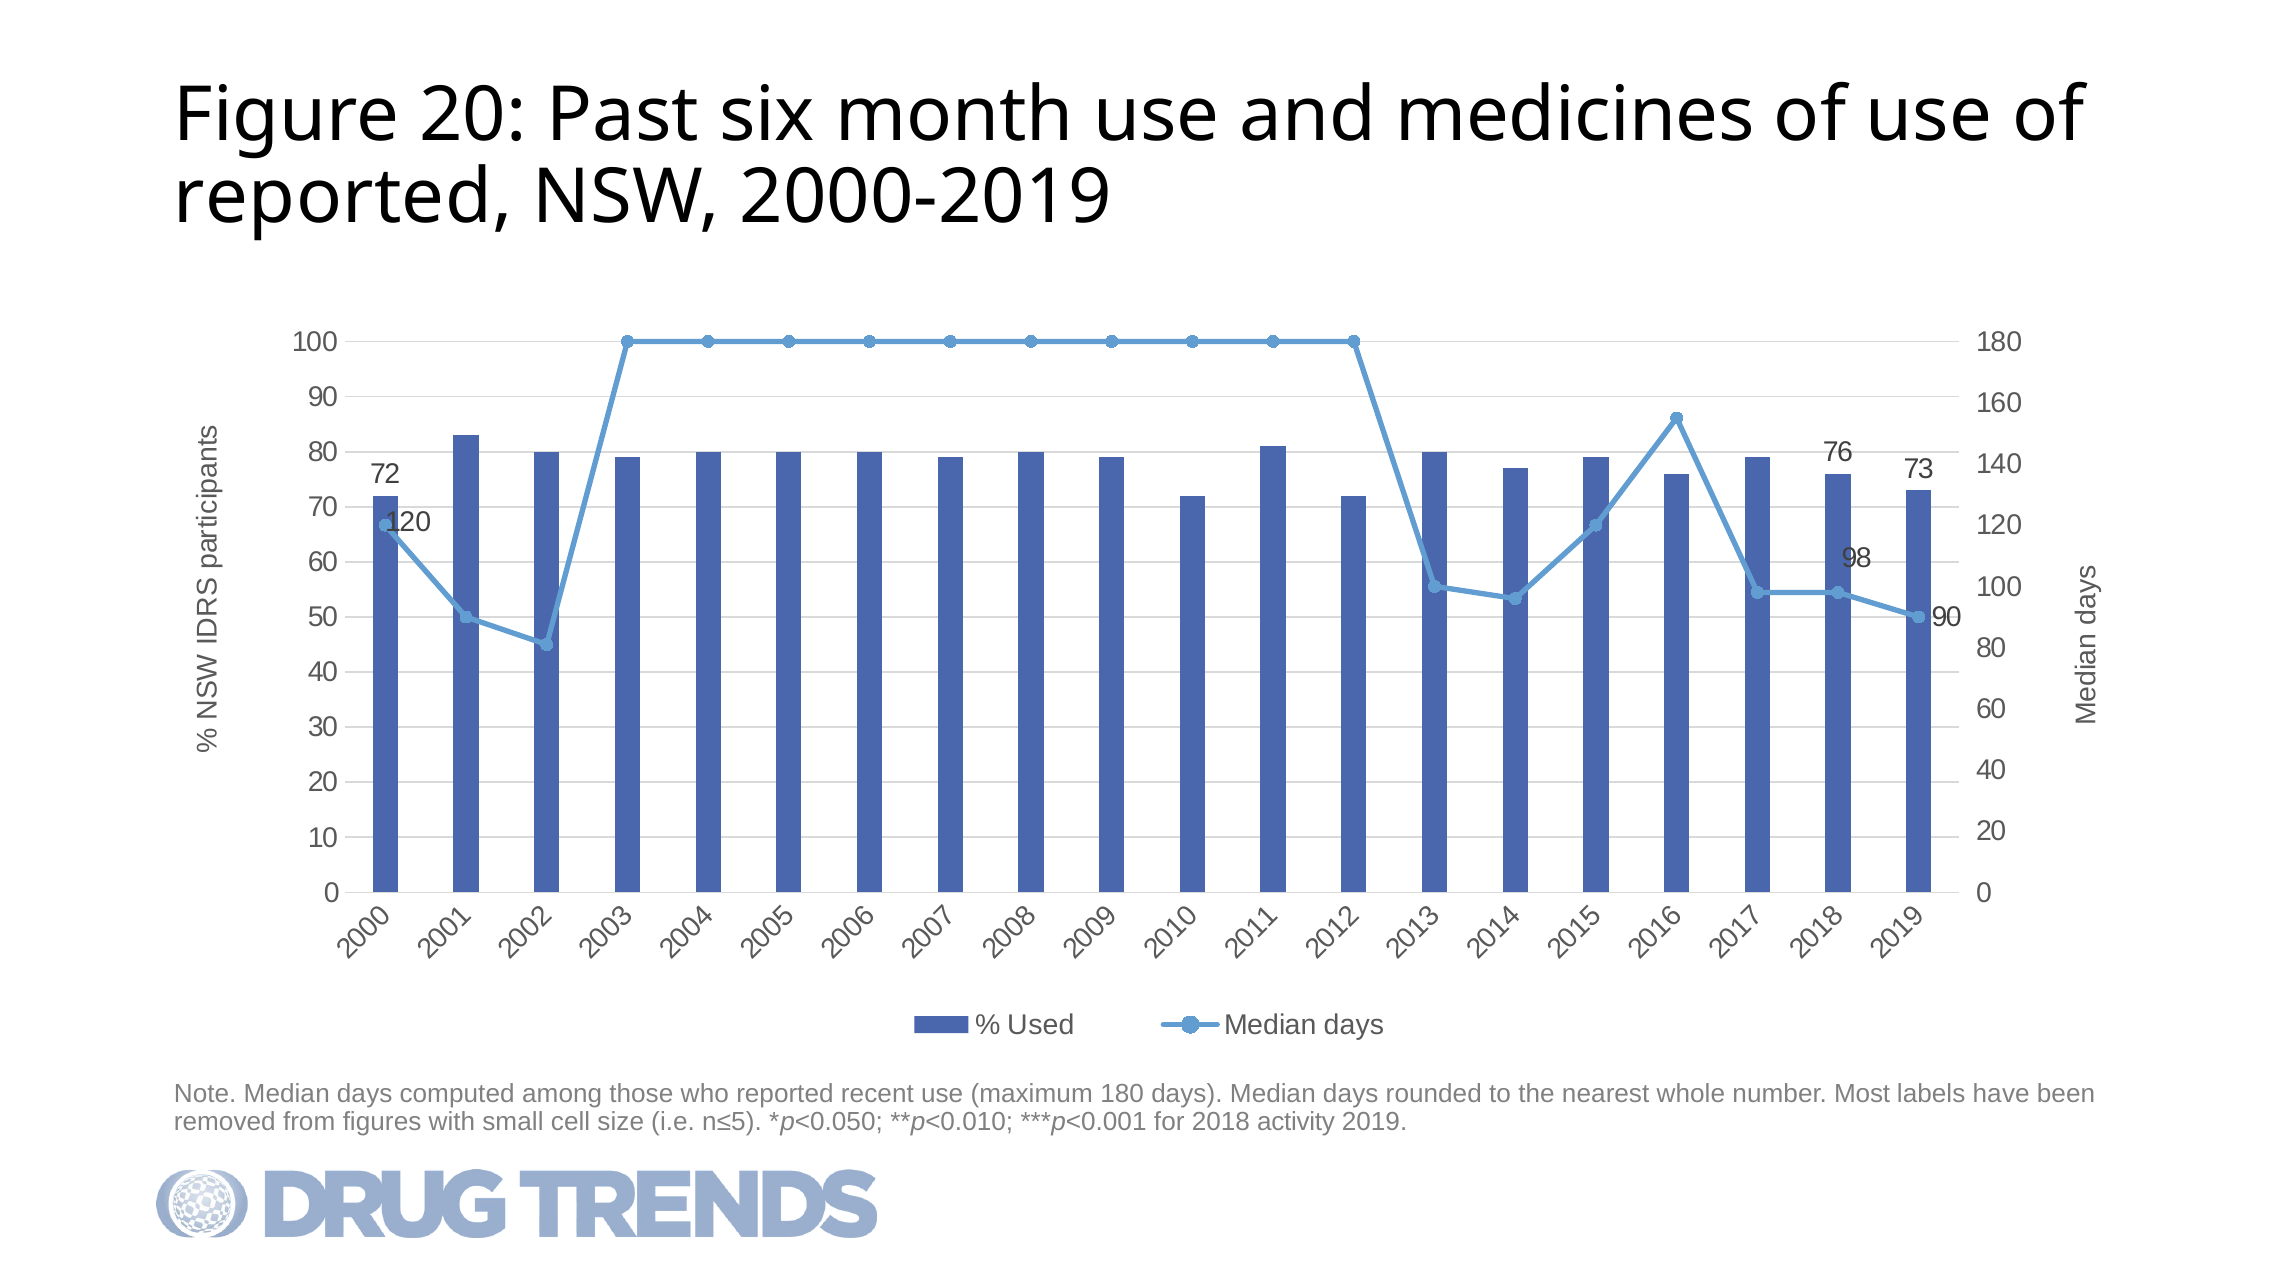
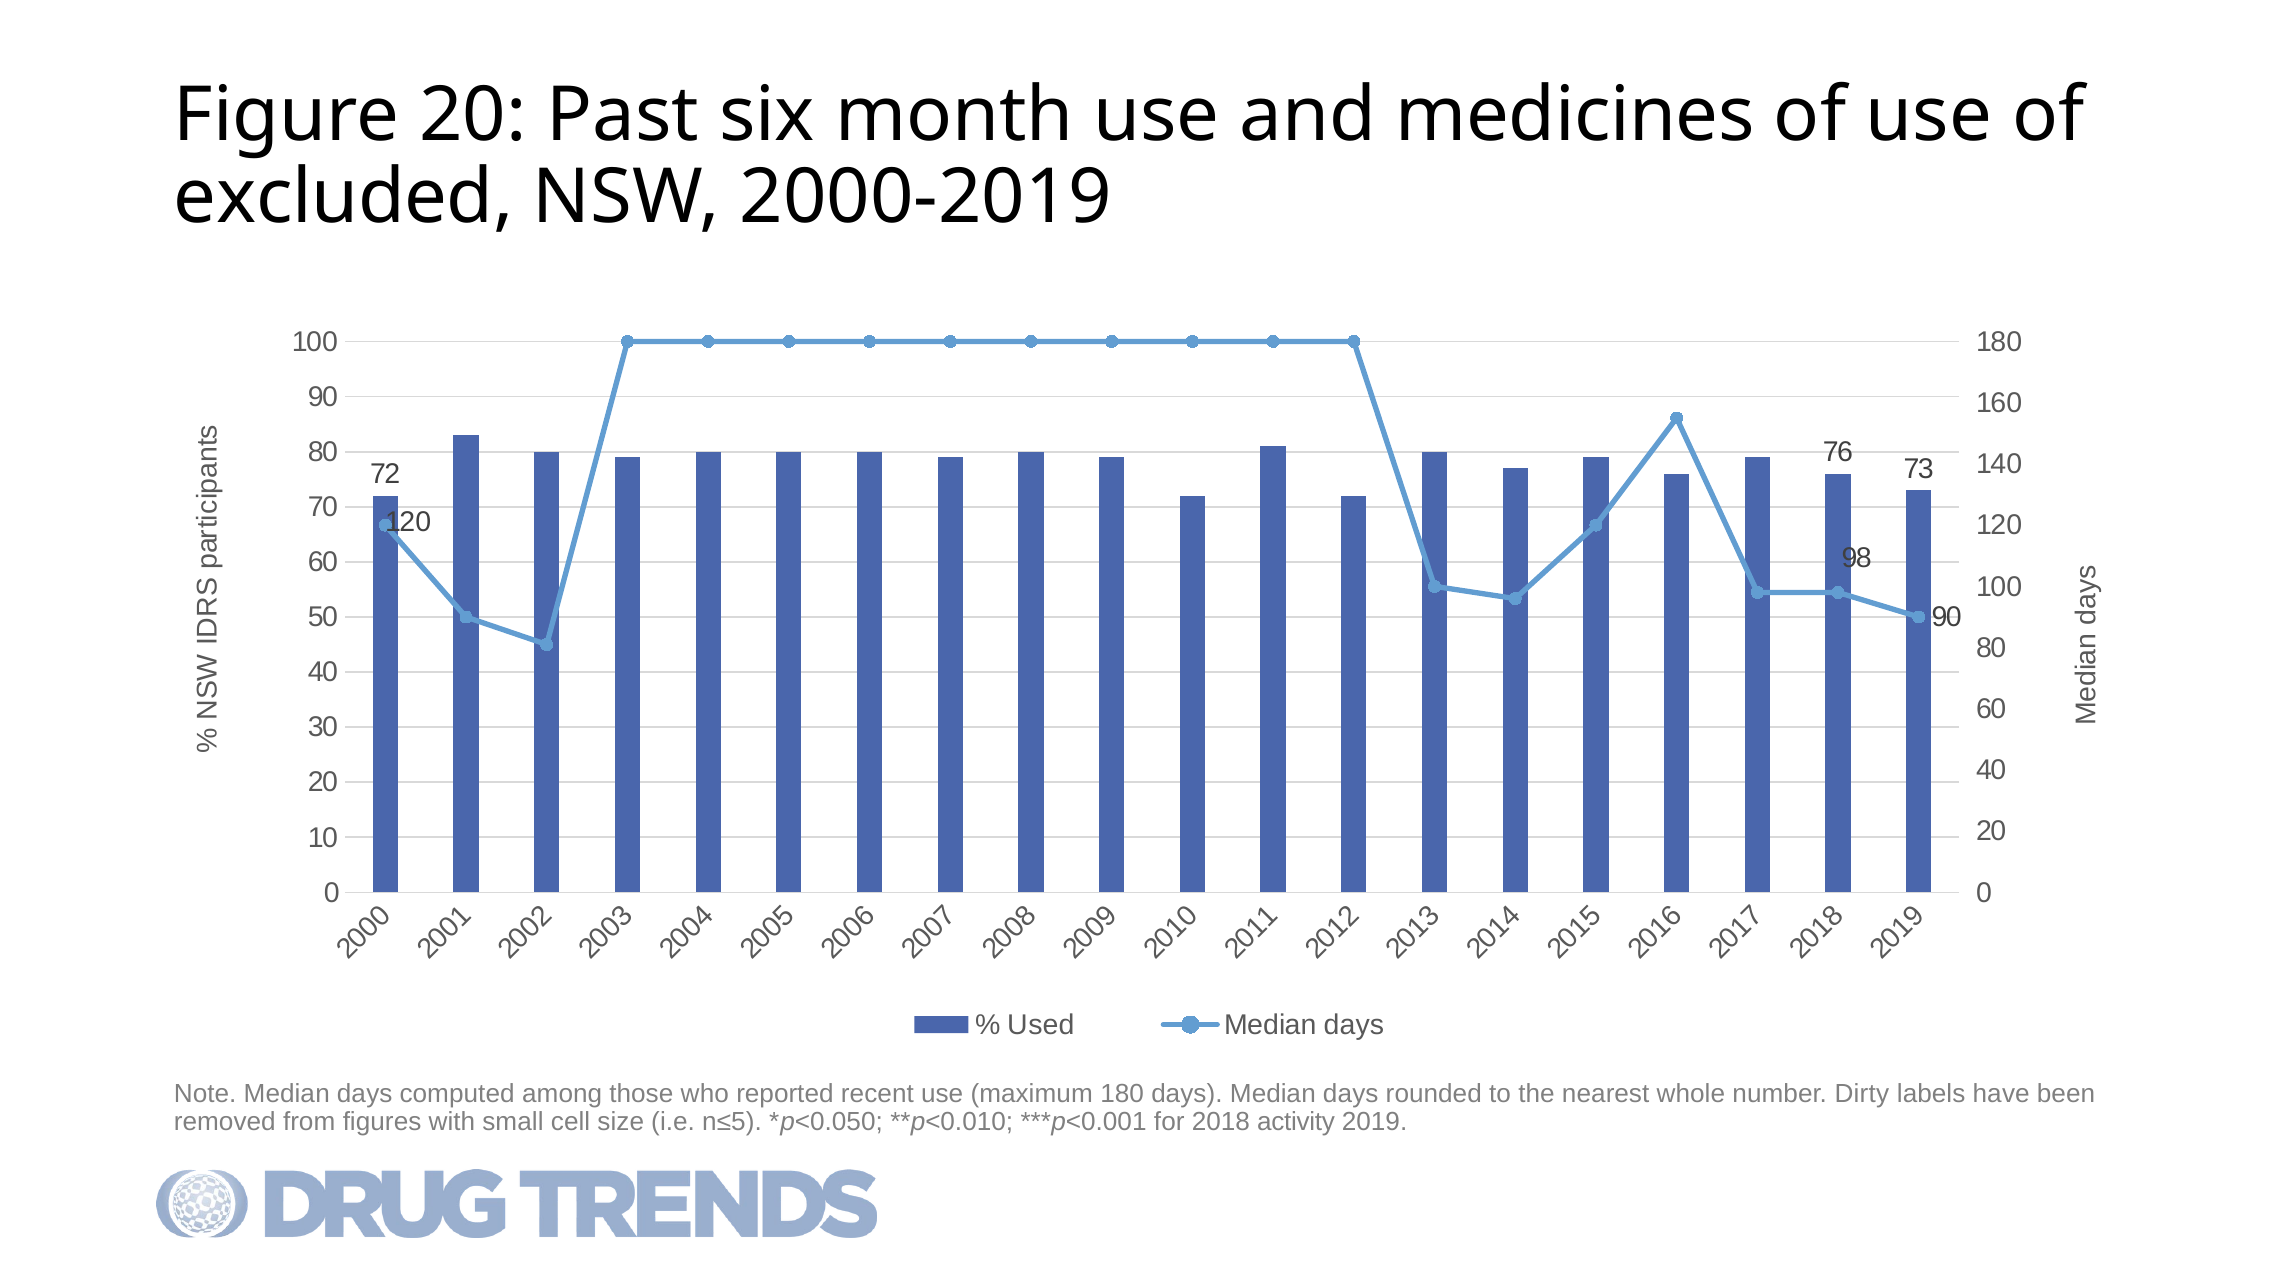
reported at (343, 197): reported -> excluded
Most: Most -> Dirty
